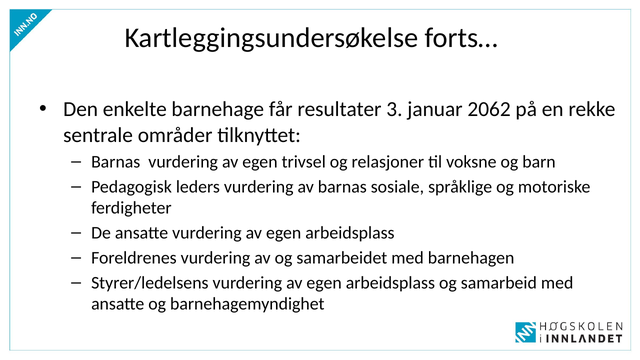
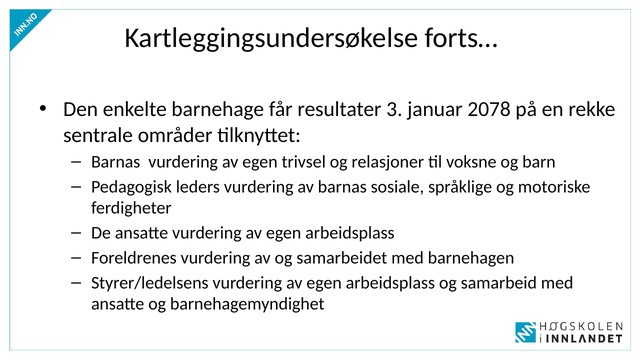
2062: 2062 -> 2078
